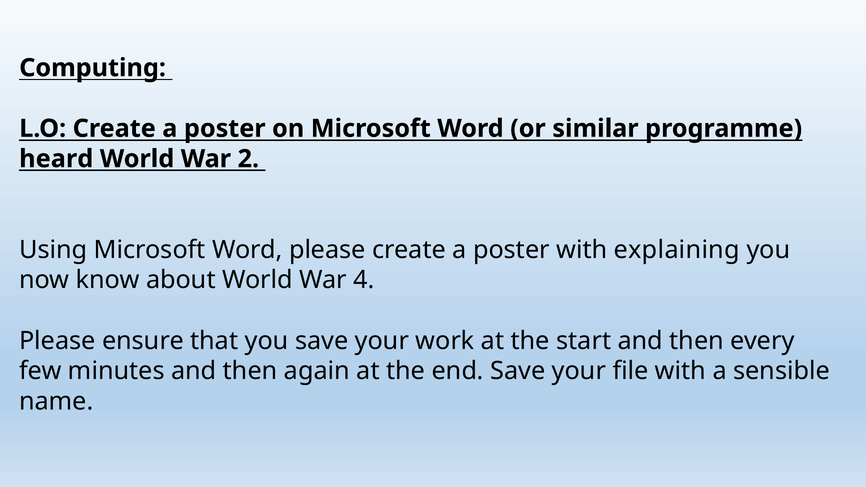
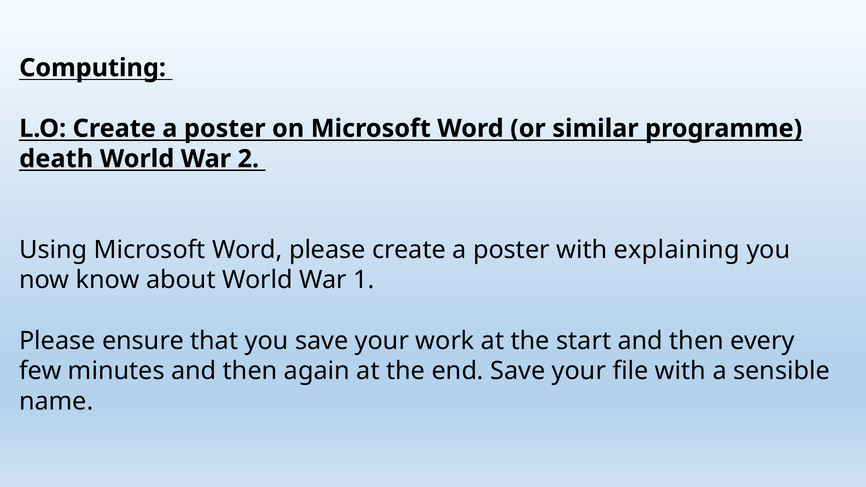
heard: heard -> death
4: 4 -> 1
